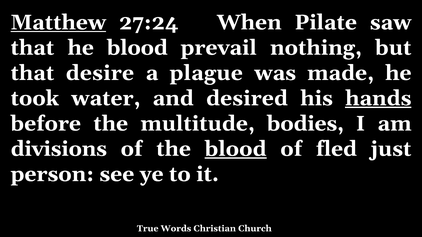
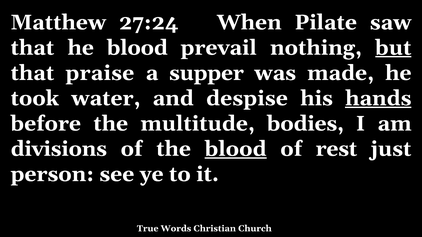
Matthew underline: present -> none
but underline: none -> present
desire: desire -> praise
plague: plague -> supper
desired: desired -> despise
fled: fled -> rest
